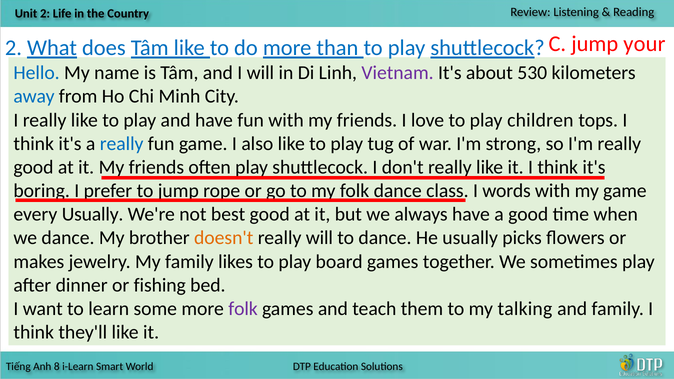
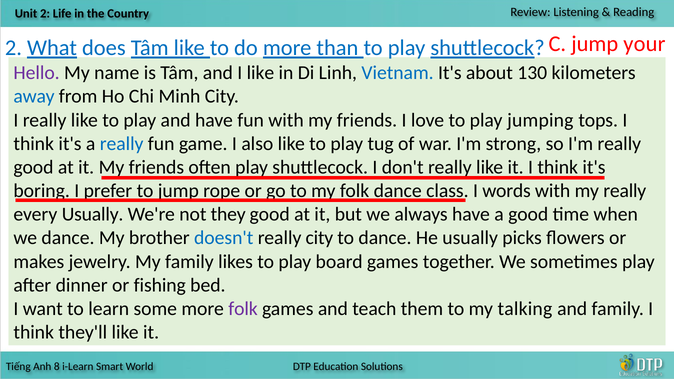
Hello colour: blue -> purple
I will: will -> like
Vietnam colour: purple -> blue
530: 530 -> 130
children: children -> jumping
my game: game -> really
best: best -> they
doesn't colour: orange -> blue
really will: will -> city
